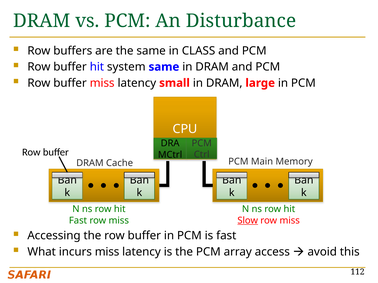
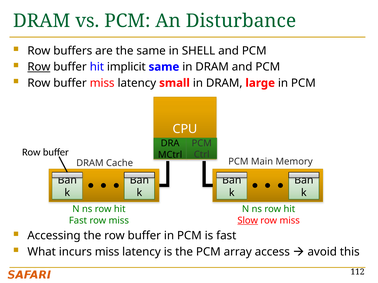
CLASS: CLASS -> SHELL
Row at (39, 67) underline: none -> present
system: system -> implicit
